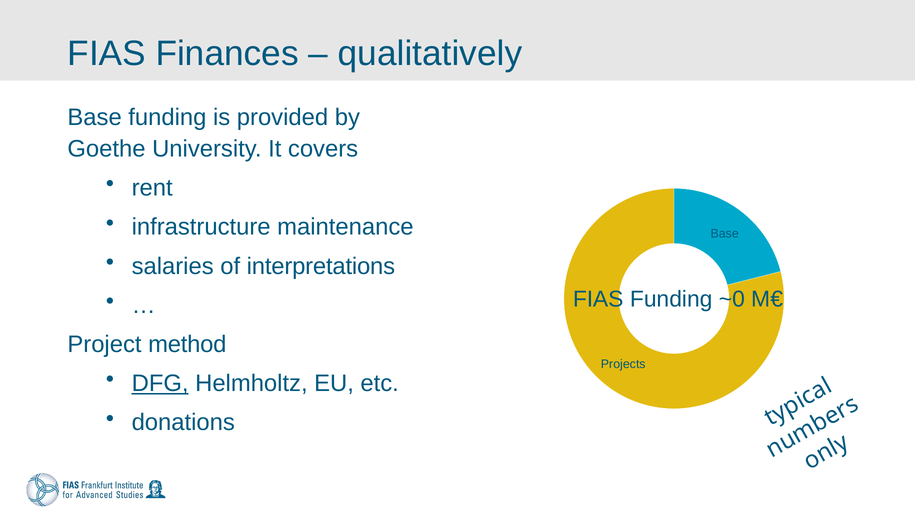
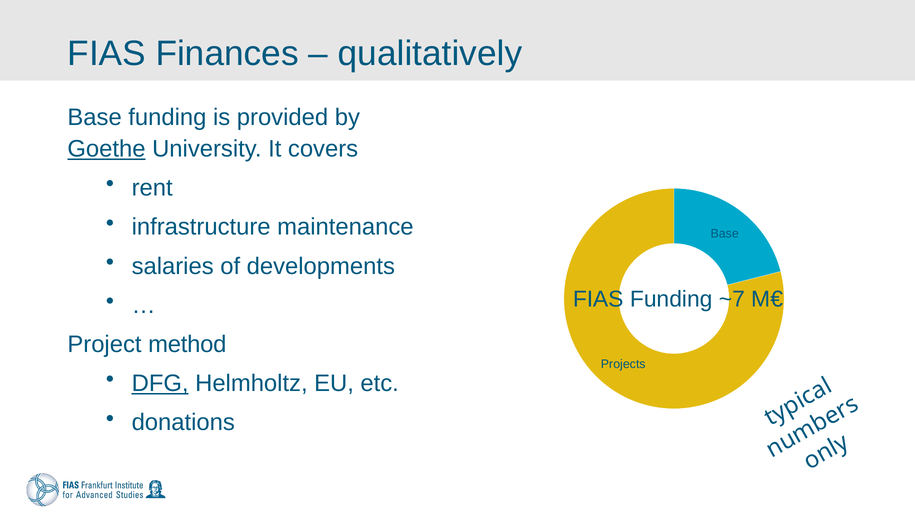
Goethe underline: none -> present
interpretations: interpretations -> developments
~0: ~0 -> ~7
